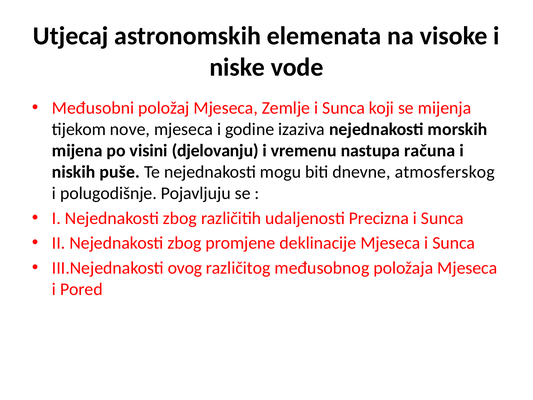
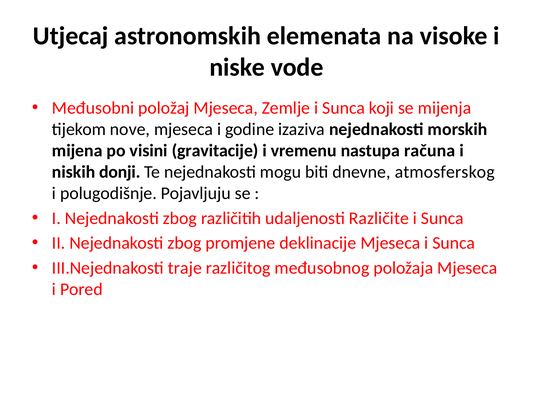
djelovanju: djelovanju -> gravitacije
puše: puše -> donji
Precizna: Precizna -> Različite
ovog: ovog -> traje
